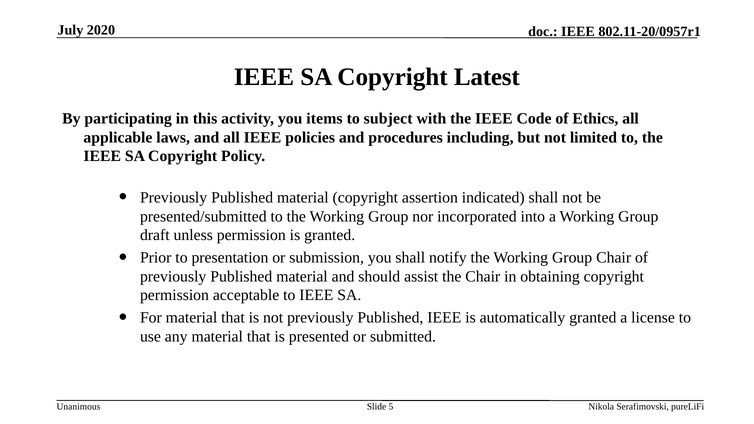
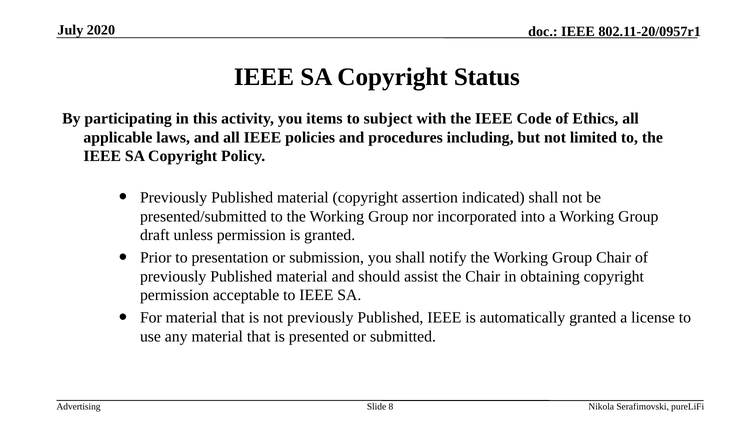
Latest: Latest -> Status
Unanimous: Unanimous -> Advertising
5: 5 -> 8
